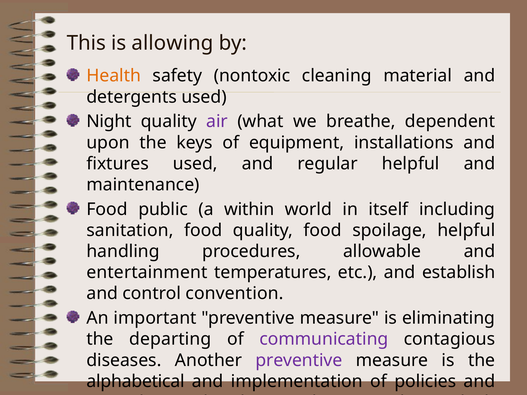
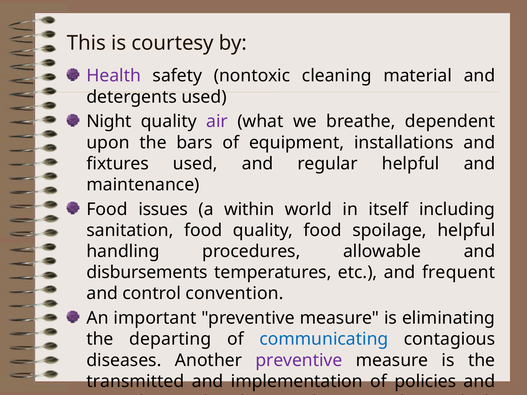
allowing: allowing -> courtesy
Health colour: orange -> purple
keys: keys -> bars
public: public -> issues
entertainment: entertainment -> disbursements
establish: establish -> frequent
communicating colour: purple -> blue
alphabetical: alphabetical -> transmitted
